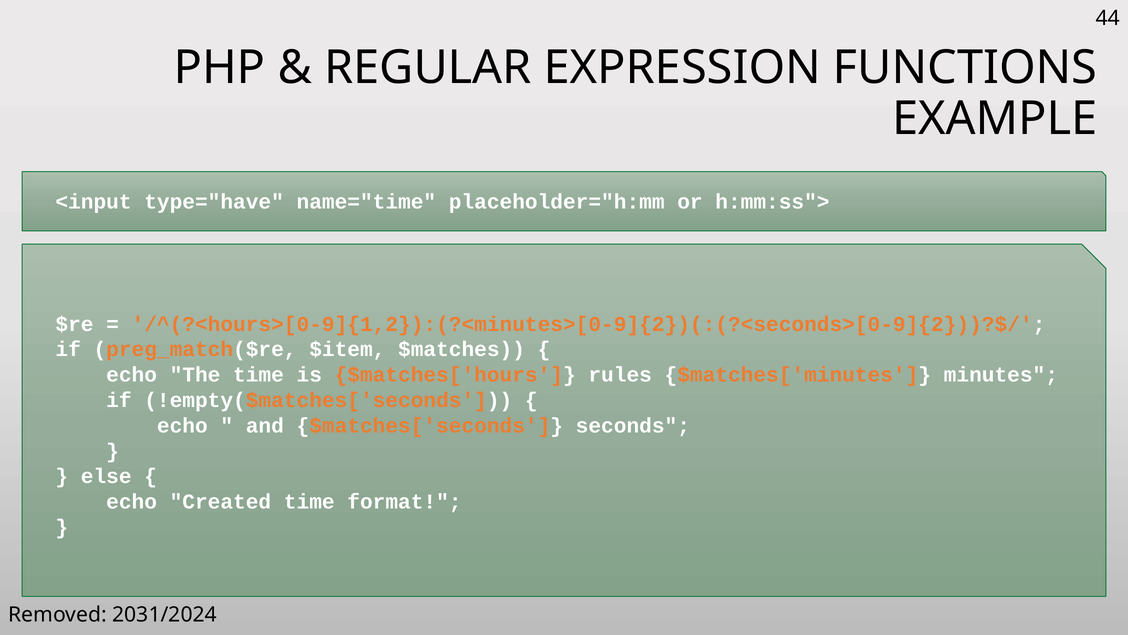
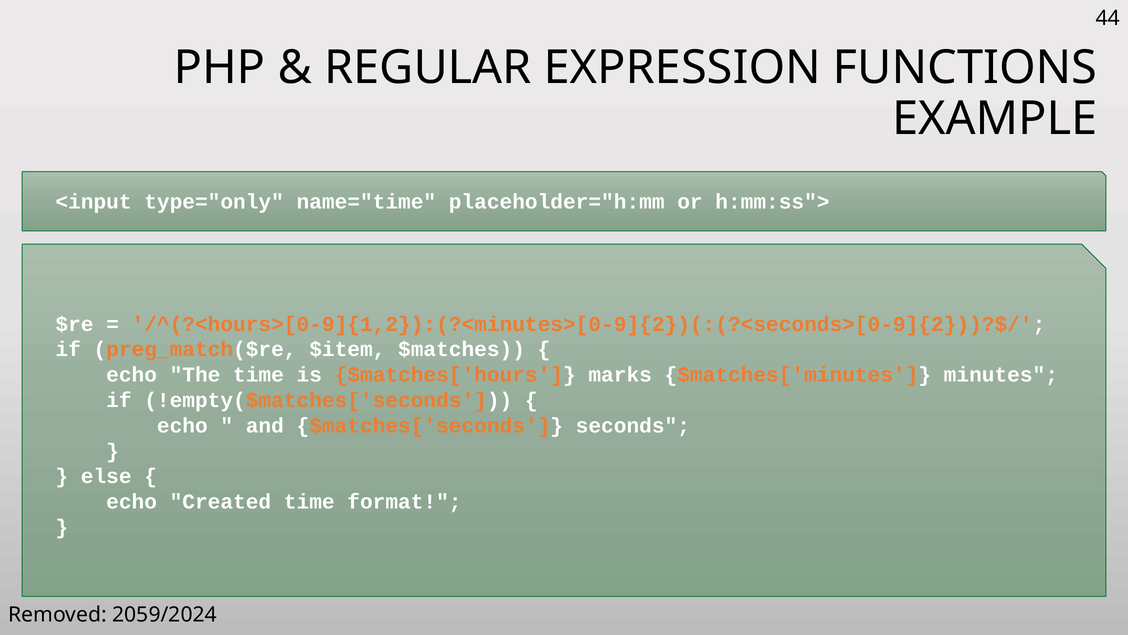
type="have: type="have -> type="only
rules: rules -> marks
2031/2024: 2031/2024 -> 2059/2024
